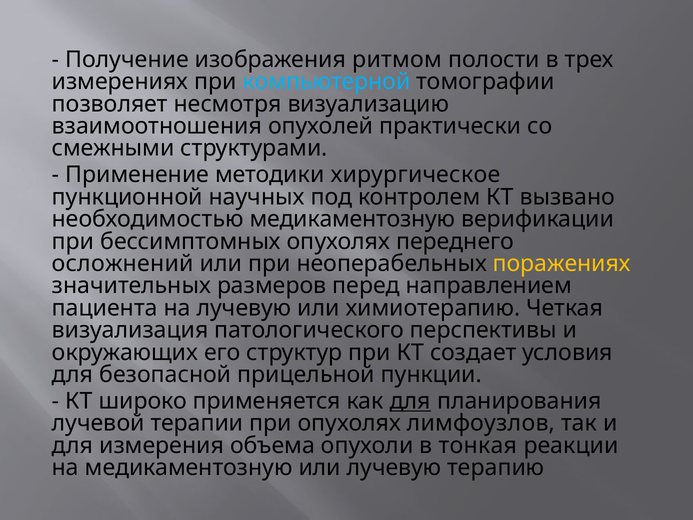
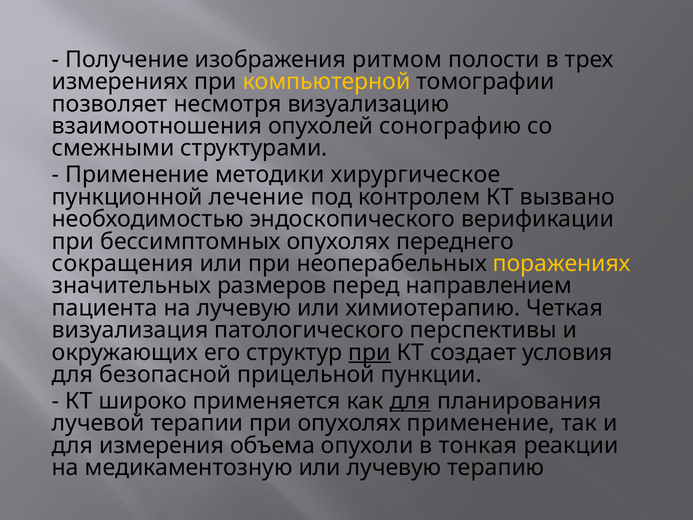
компьютерной colour: light blue -> yellow
практически: практически -> сонографию
научных: научных -> лечение
необходимостью медикаментозную: медикаментозную -> эндоскопического
осложнений: осложнений -> сокращения
при at (370, 352) underline: none -> present
опухолях лимфоузлов: лимфоузлов -> применение
